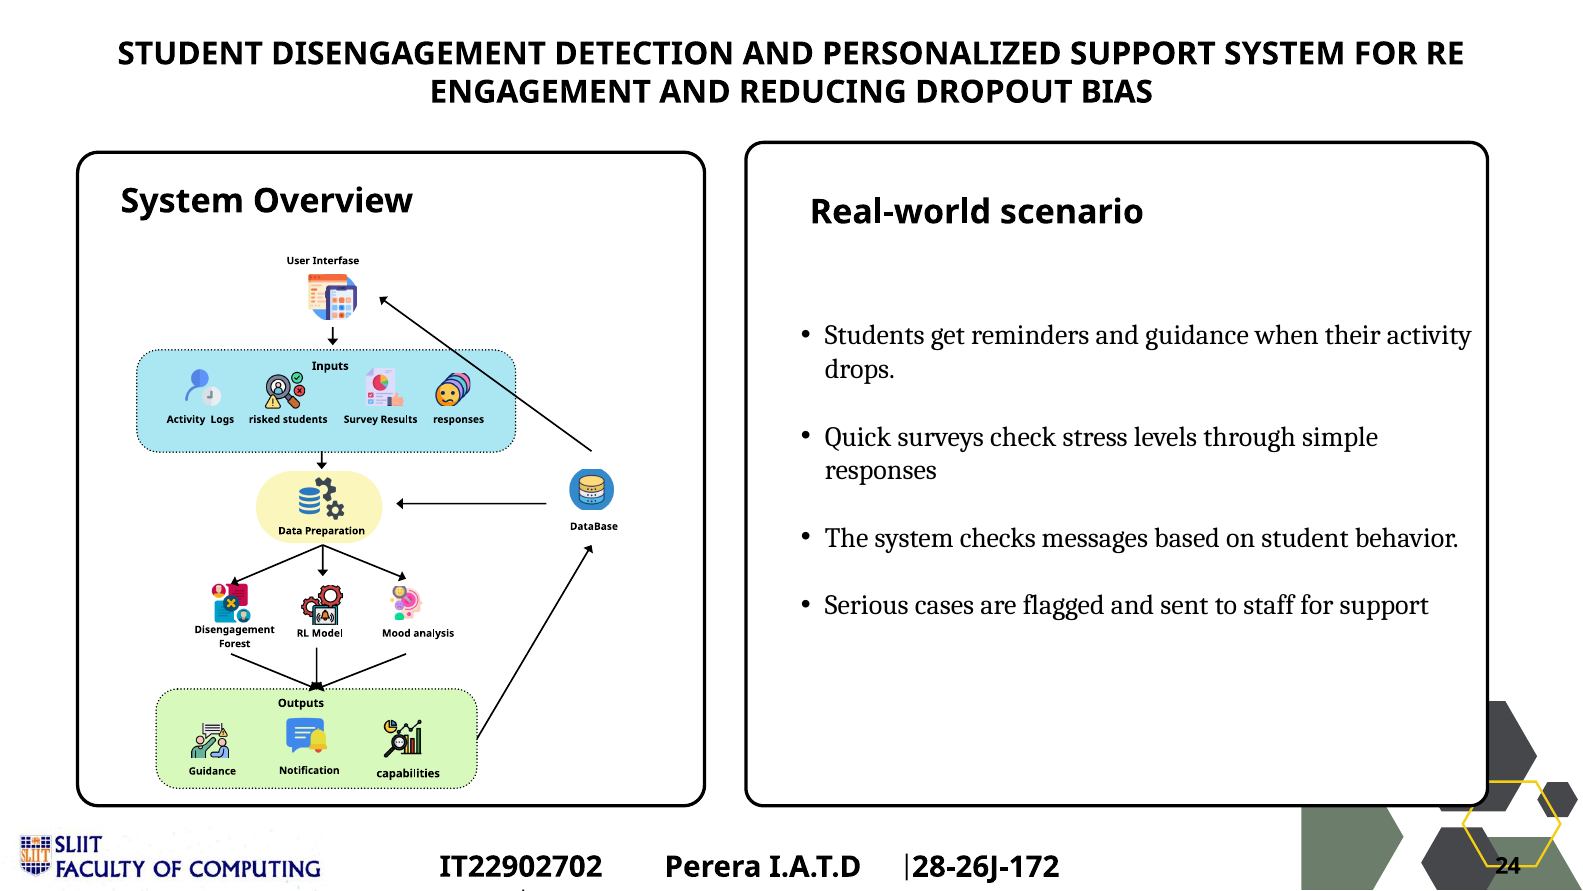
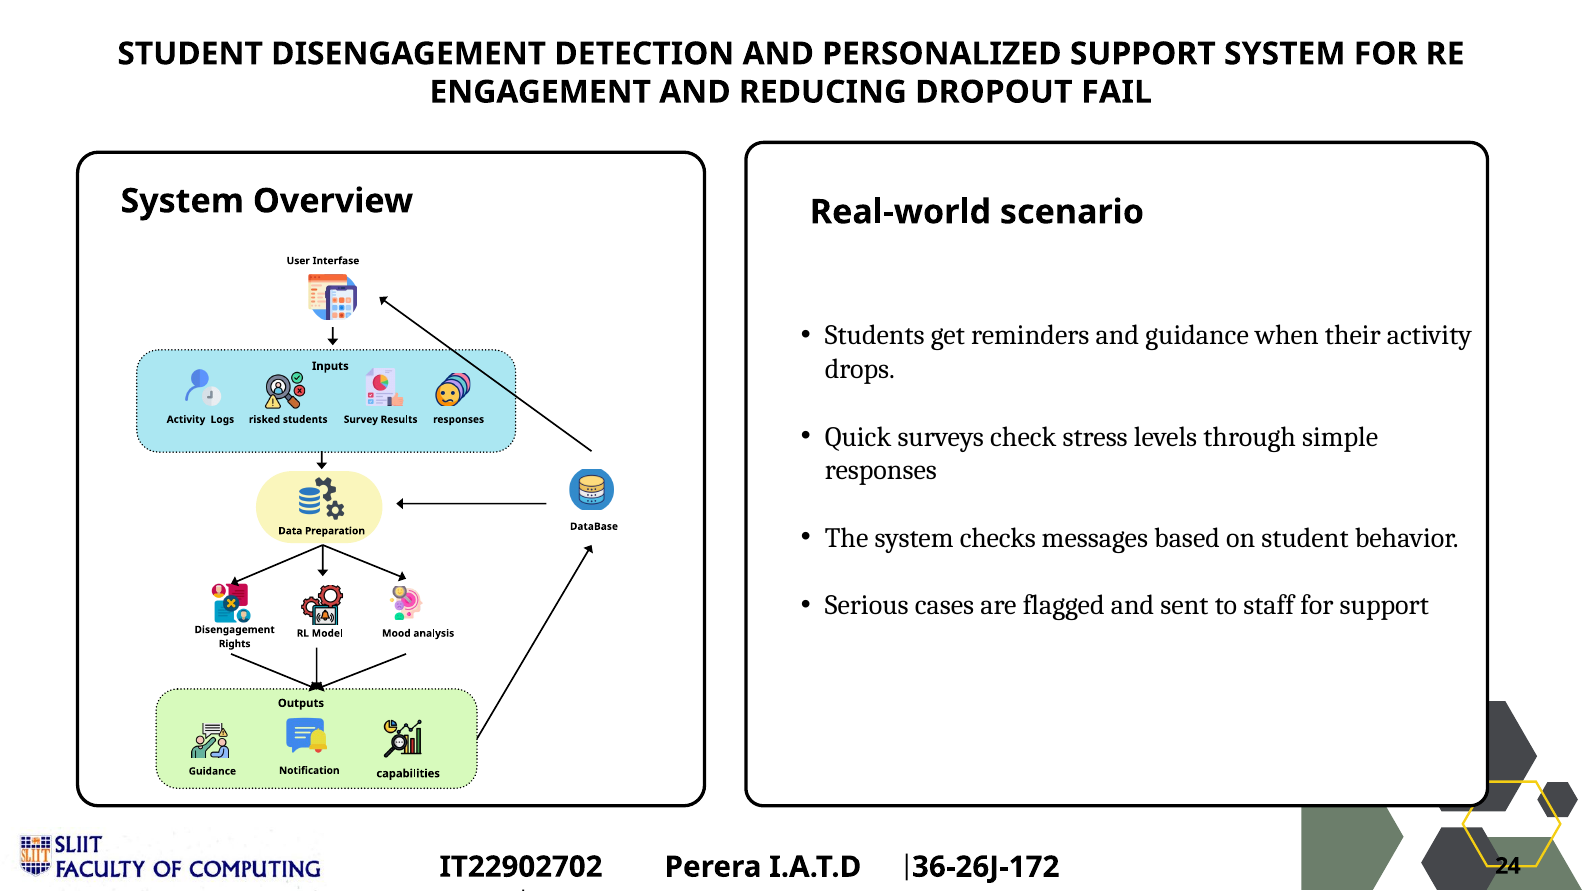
BIAS: BIAS -> FAIL
Forest: Forest -> Rights
28-26J-172: 28-26J-172 -> 36-26J-172
